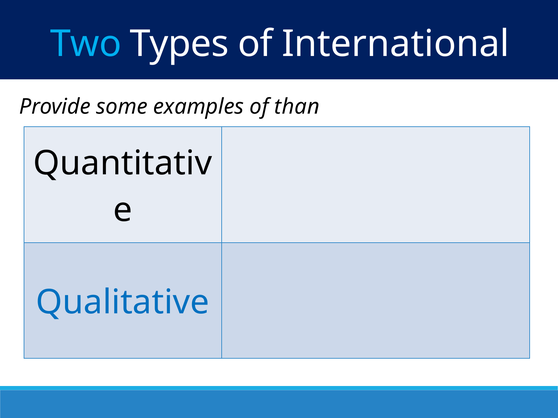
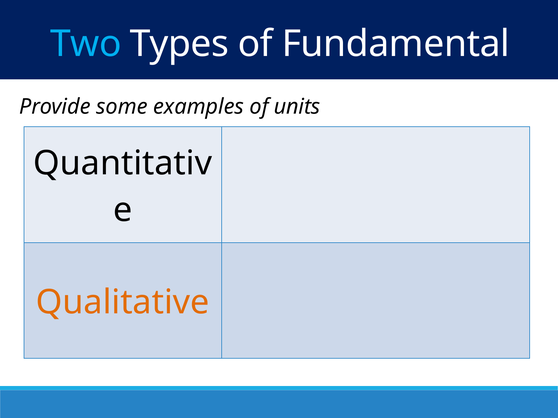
International: International -> Fundamental
than: than -> units
Qualitative colour: blue -> orange
